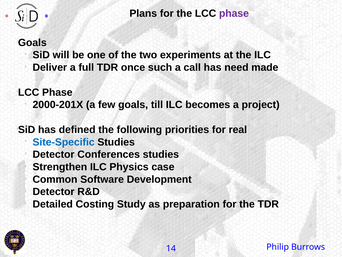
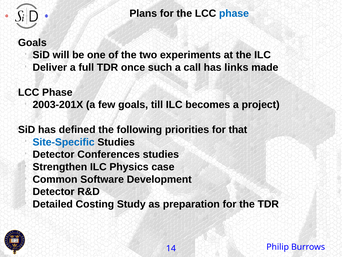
phase at (234, 14) colour: purple -> blue
need: need -> links
2000-201X: 2000-201X -> 2003-201X
real: real -> that
